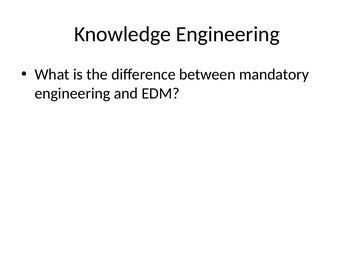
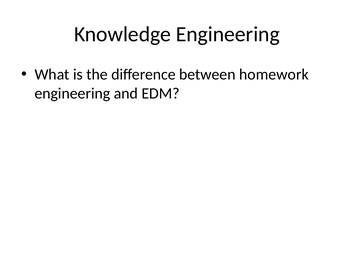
mandatory: mandatory -> homework
